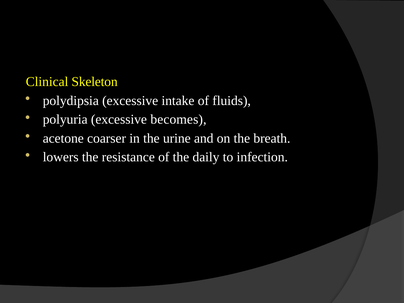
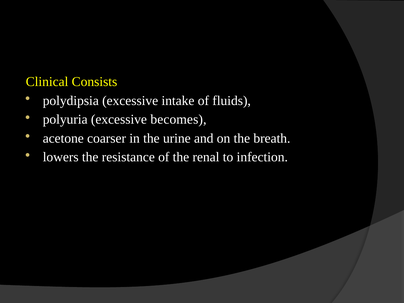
Skeleton: Skeleton -> Consists
daily: daily -> renal
